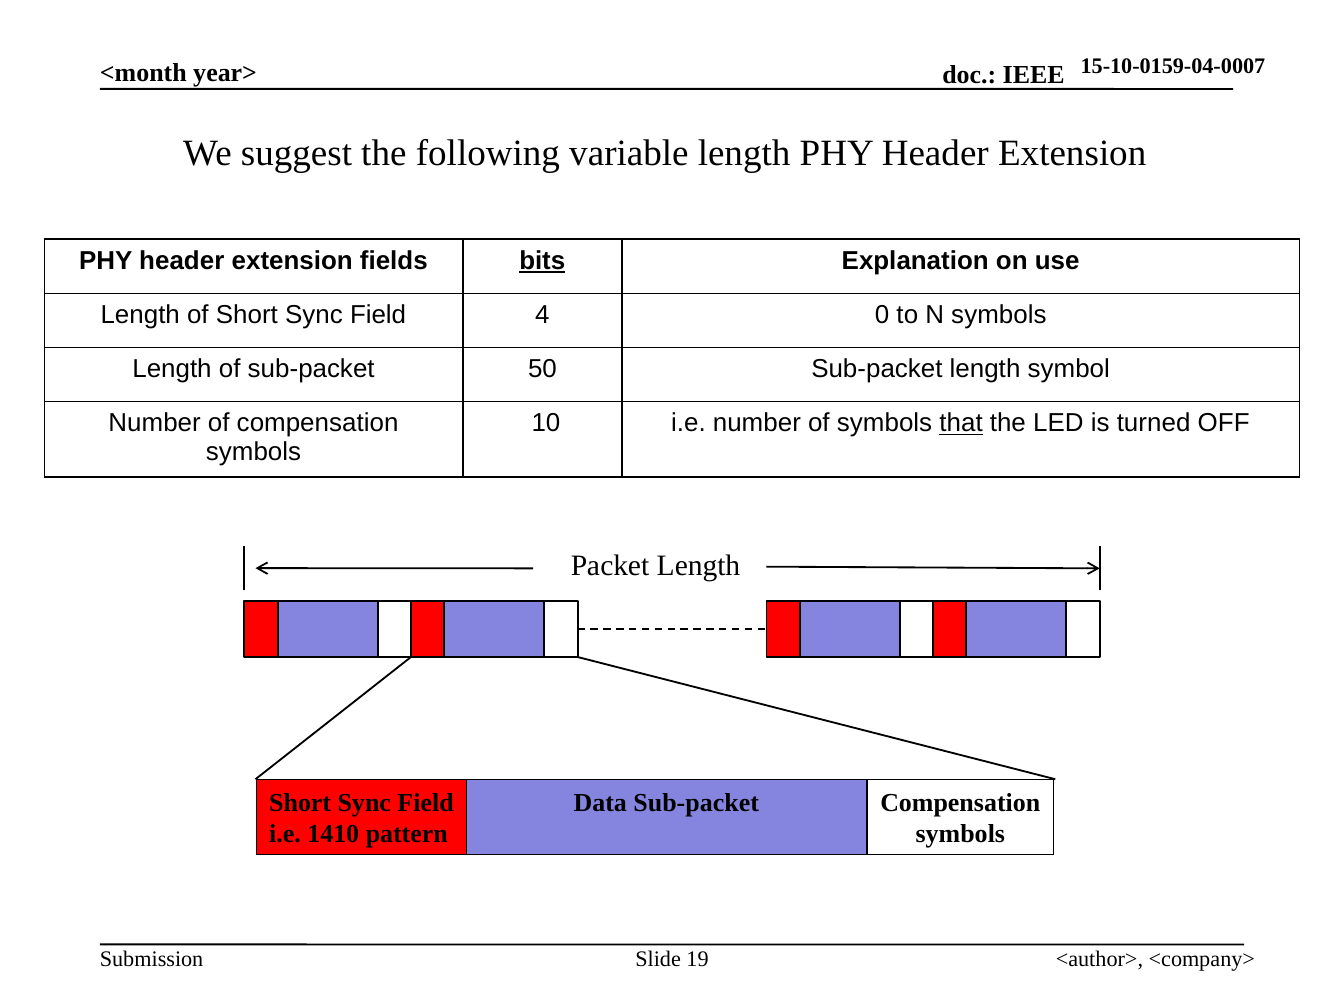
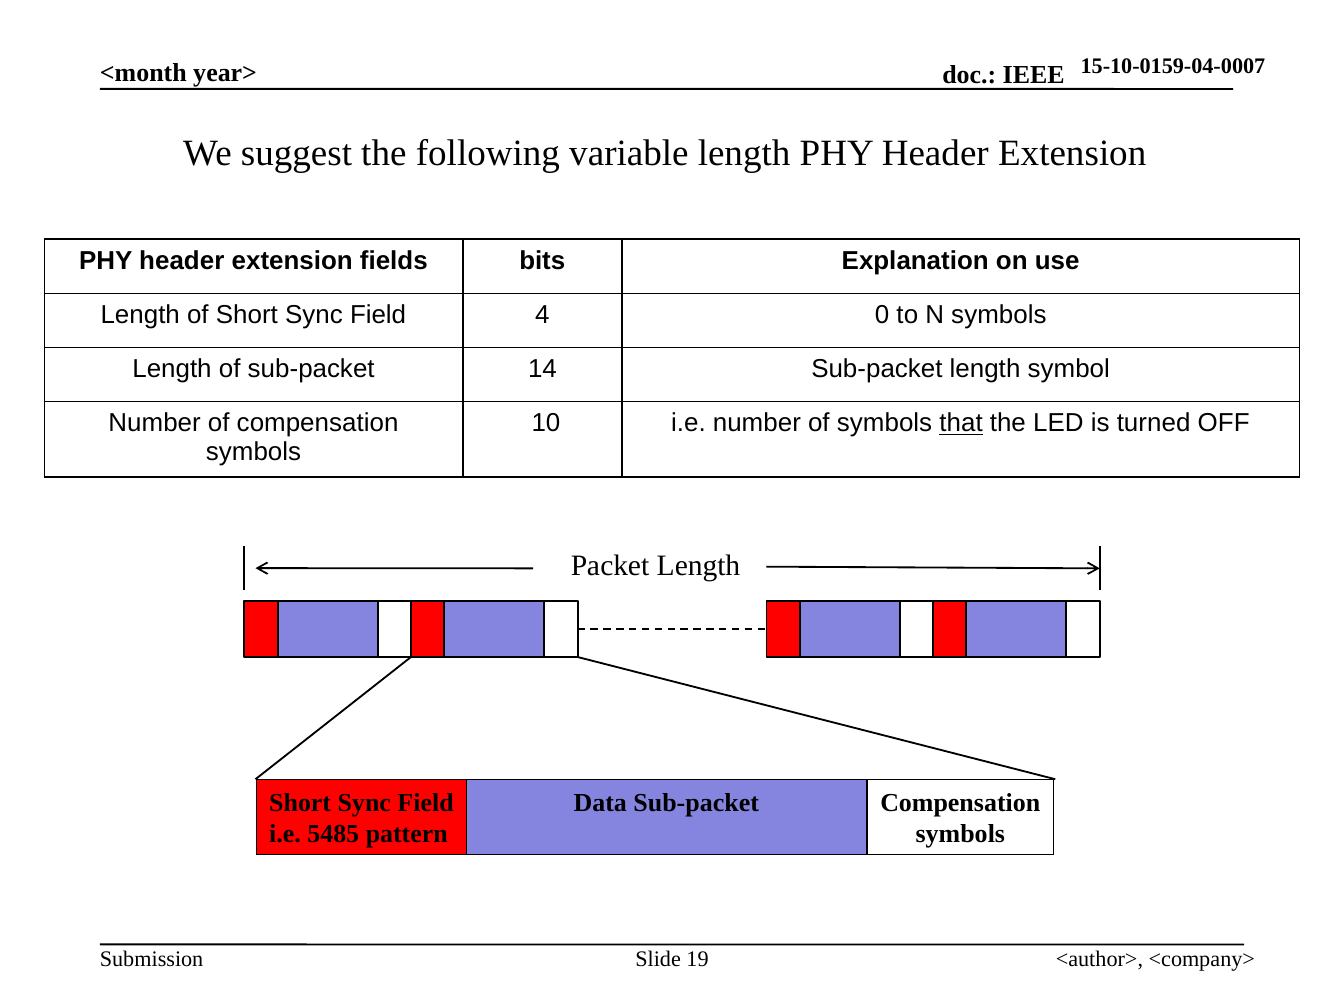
bits underline: present -> none
50: 50 -> 14
1410: 1410 -> 5485
